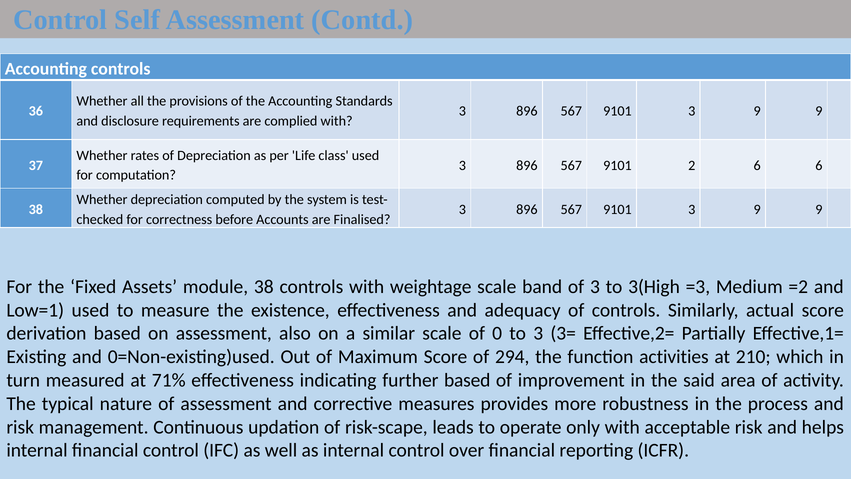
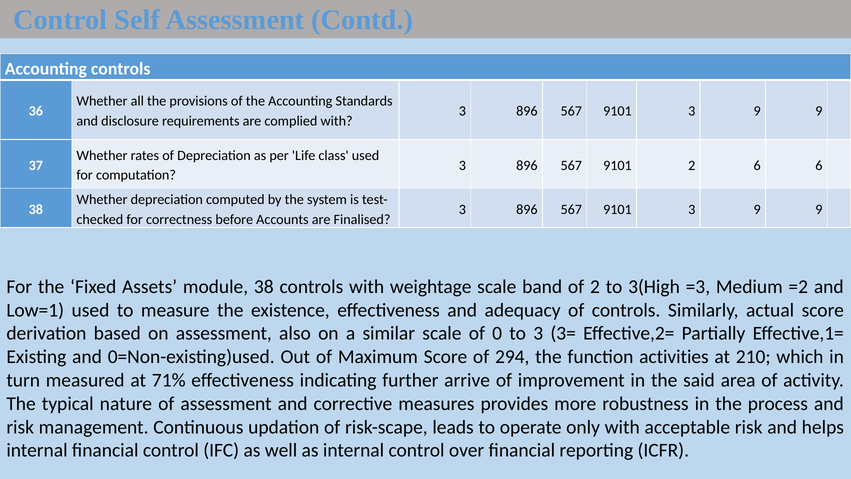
of 3: 3 -> 2
further based: based -> arrive
